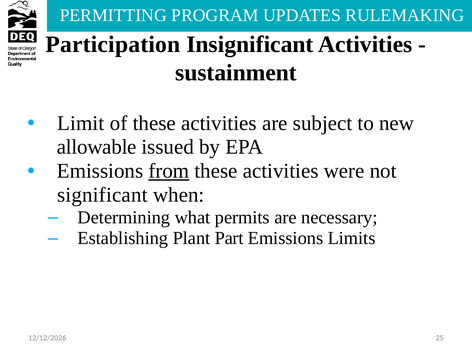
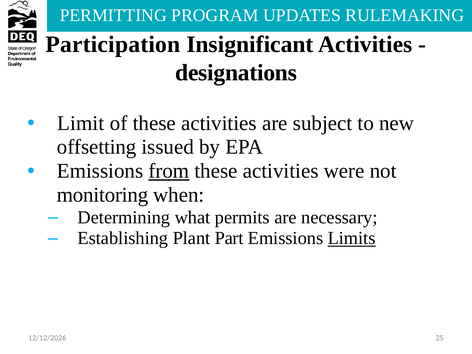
sustainment: sustainment -> designations
allowable: allowable -> offsetting
significant: significant -> monitoring
Limits underline: none -> present
